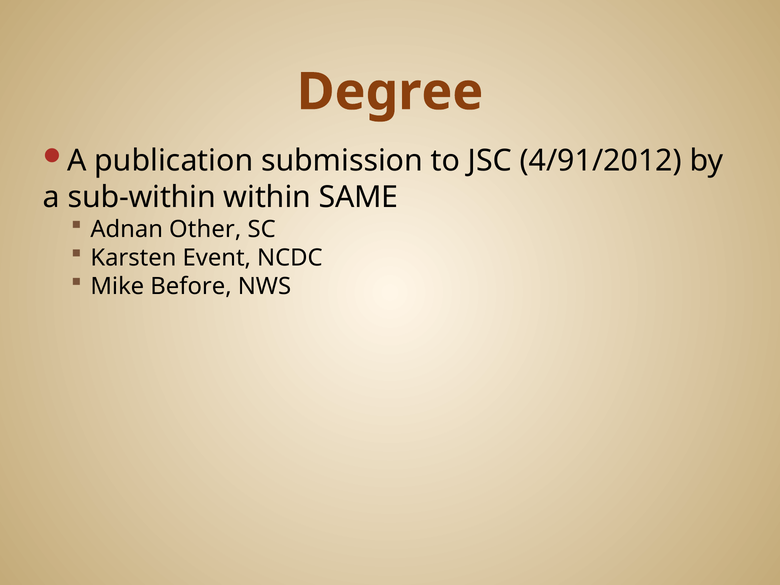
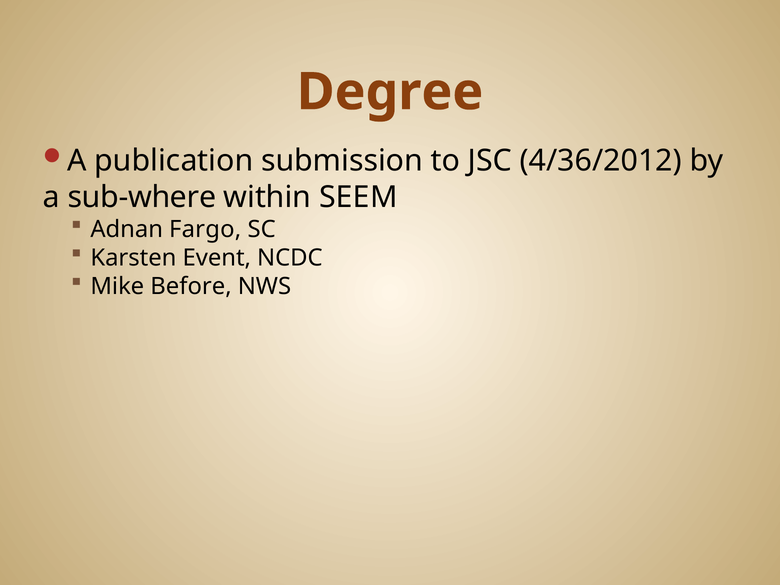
4/91/2012: 4/91/2012 -> 4/36/2012
sub-within: sub-within -> sub-where
SAME: SAME -> SEEM
Other: Other -> Fargo
